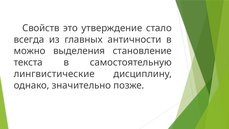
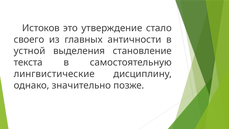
Свойств: Свойств -> Истоков
всегда: всегда -> своего
можно: можно -> устной
